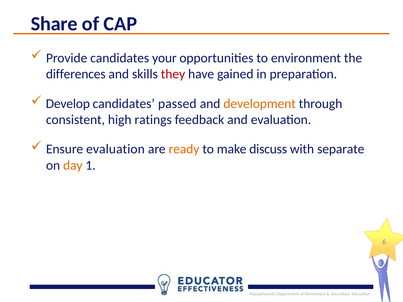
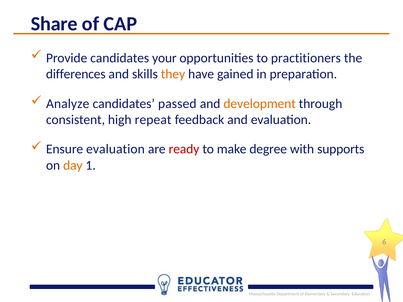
environment: environment -> practitioners
they colour: red -> orange
Develop: Develop -> Analyze
ratings: ratings -> repeat
ready colour: orange -> red
discuss: discuss -> degree
separate: separate -> supports
